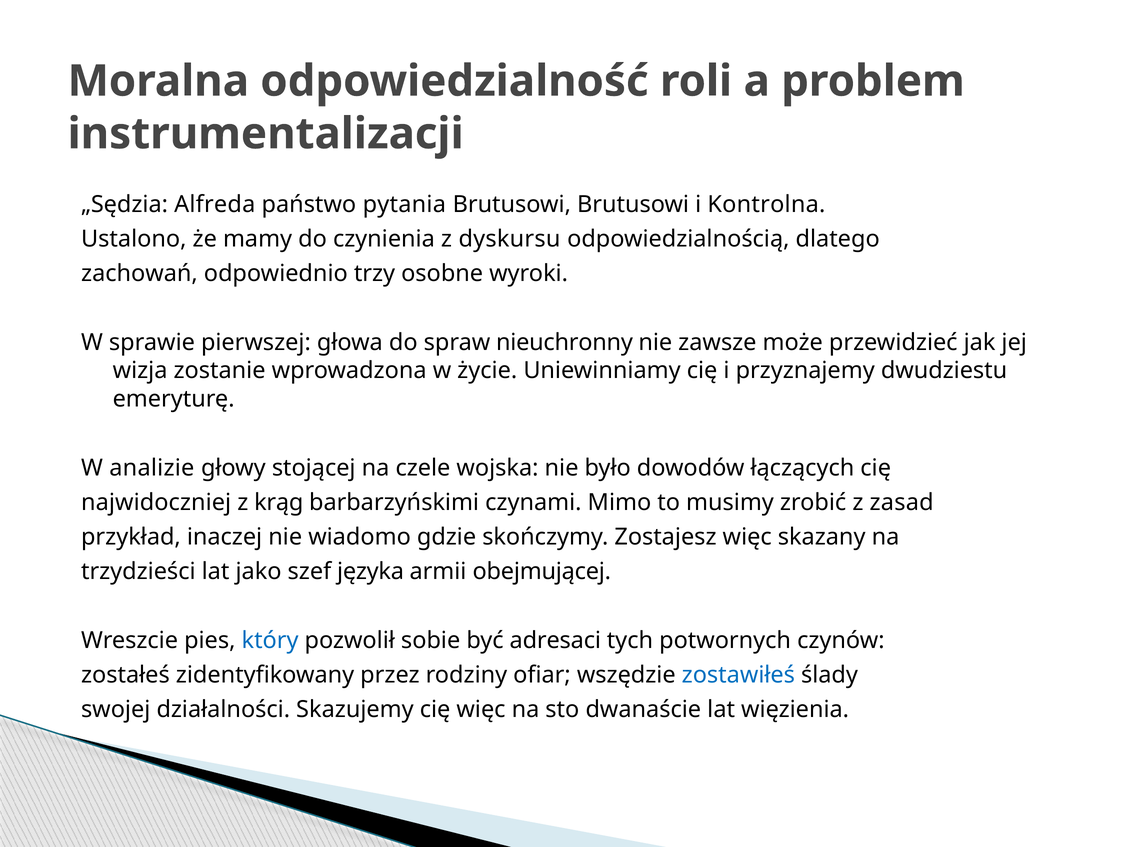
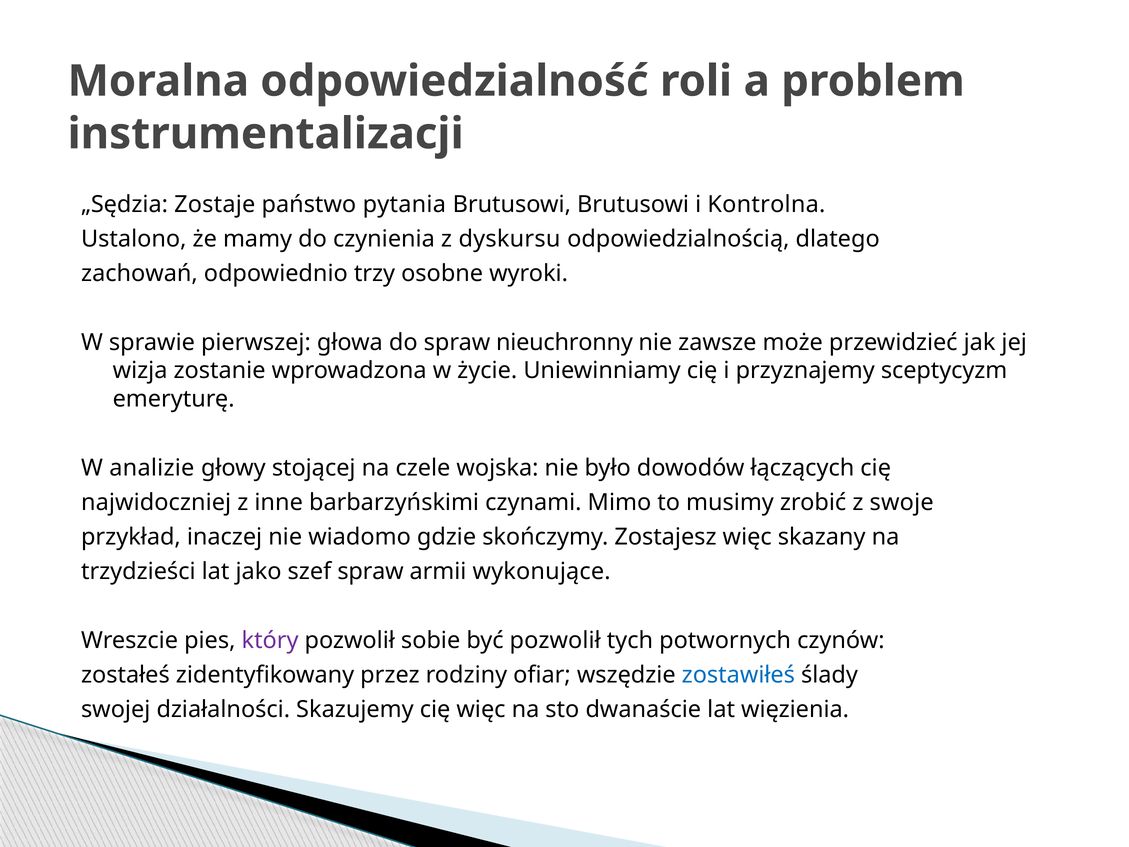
Alfreda: Alfreda -> Zostaje
dwudziestu: dwudziestu -> sceptycyzm
krąg: krąg -> inne
zasad: zasad -> swoje
szef języka: języka -> spraw
obejmującej: obejmującej -> wykonujące
który colour: blue -> purple
być adresaci: adresaci -> pozwolił
